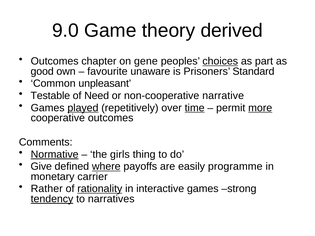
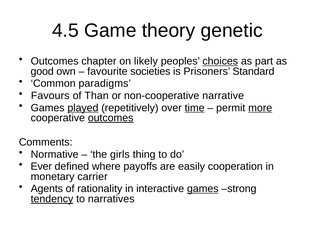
9.0: 9.0 -> 4.5
derived: derived -> genetic
gene: gene -> likely
unaware: unaware -> societies
unpleasant: unpleasant -> paradigms
Testable: Testable -> Favours
Need: Need -> Than
outcomes at (111, 118) underline: none -> present
Normative underline: present -> none
Give: Give -> Ever
where underline: present -> none
programme: programme -> cooperation
Rather: Rather -> Agents
rationality underline: present -> none
games at (203, 189) underline: none -> present
